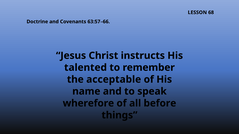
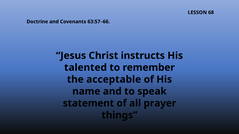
wherefore: wherefore -> statement
before: before -> prayer
